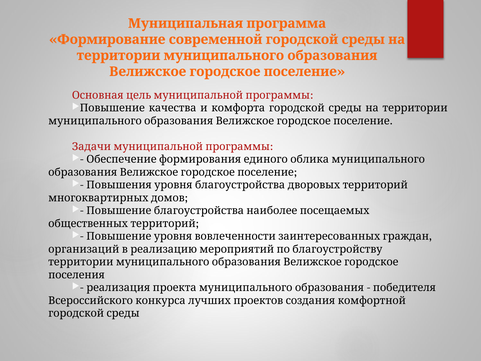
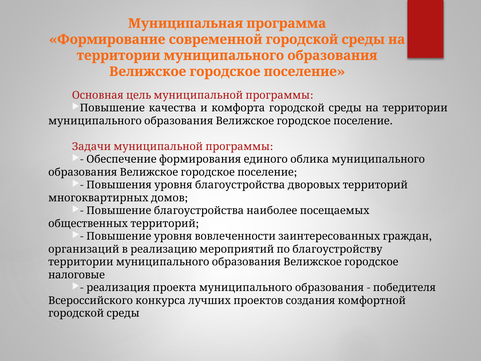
поселения: поселения -> налоговые
